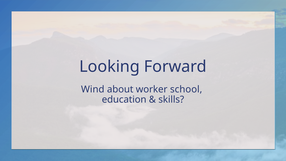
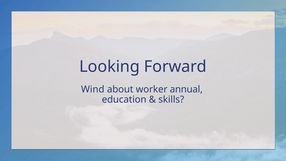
school: school -> annual
